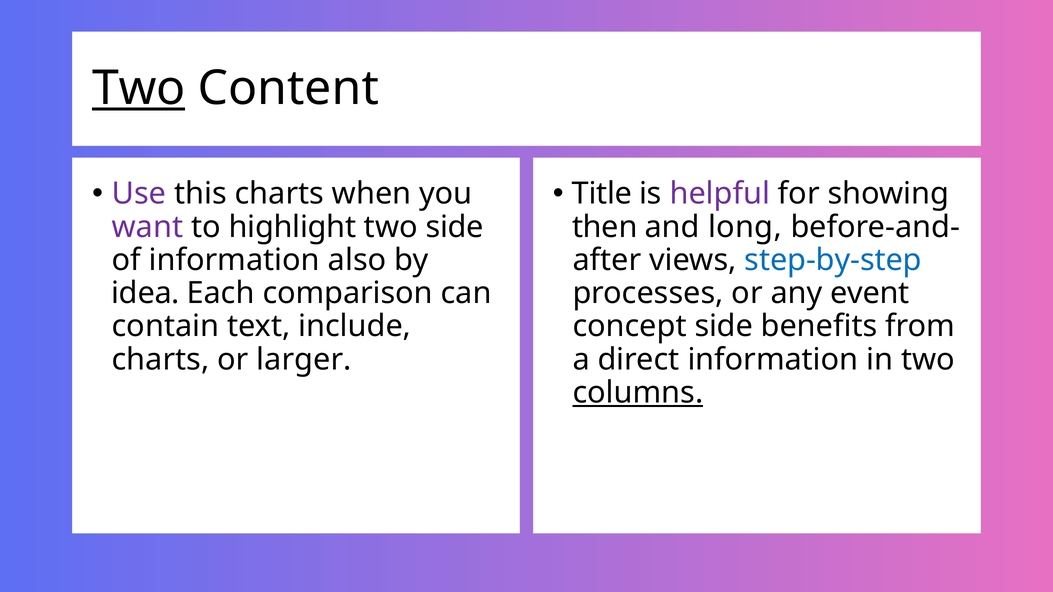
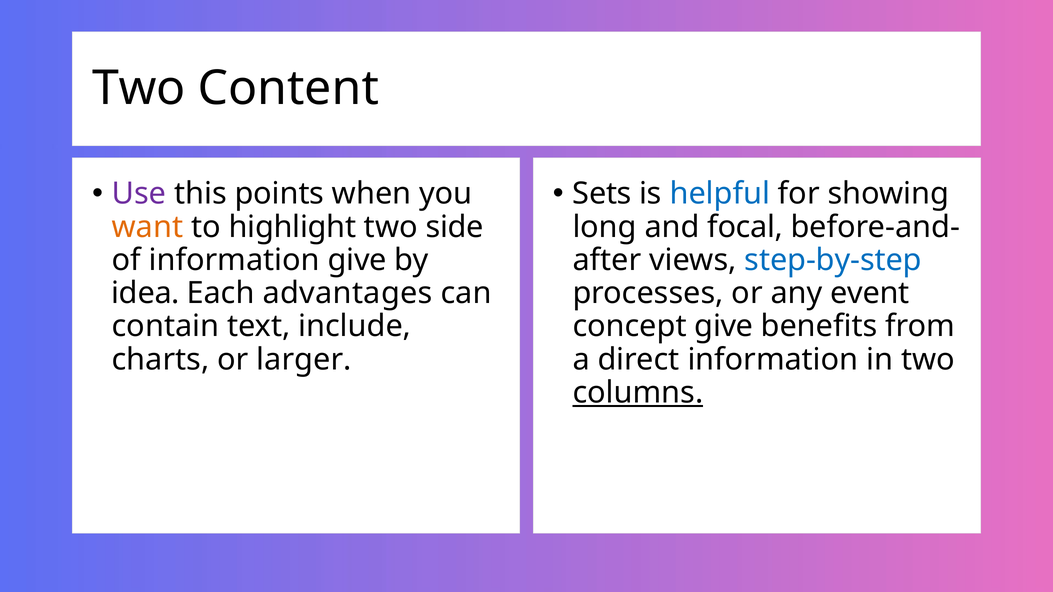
Two at (139, 88) underline: present -> none
this charts: charts -> points
Title: Title -> Sets
helpful colour: purple -> blue
want colour: purple -> orange
then: then -> long
long: long -> focal
information also: also -> give
comparison: comparison -> advantages
concept side: side -> give
